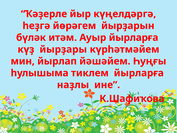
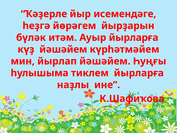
күңелдәргә: күңелдәргә -> исемендәге
күҙ йырҙары: йырҙары -> йәшәйем
